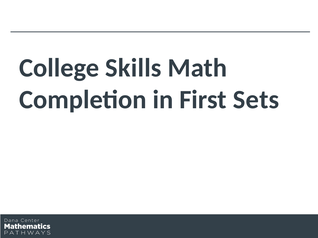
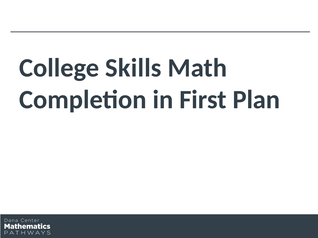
Sets: Sets -> Plan
